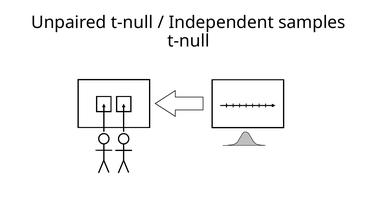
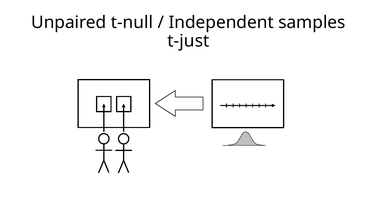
t-null at (188, 41): t-null -> t-just
